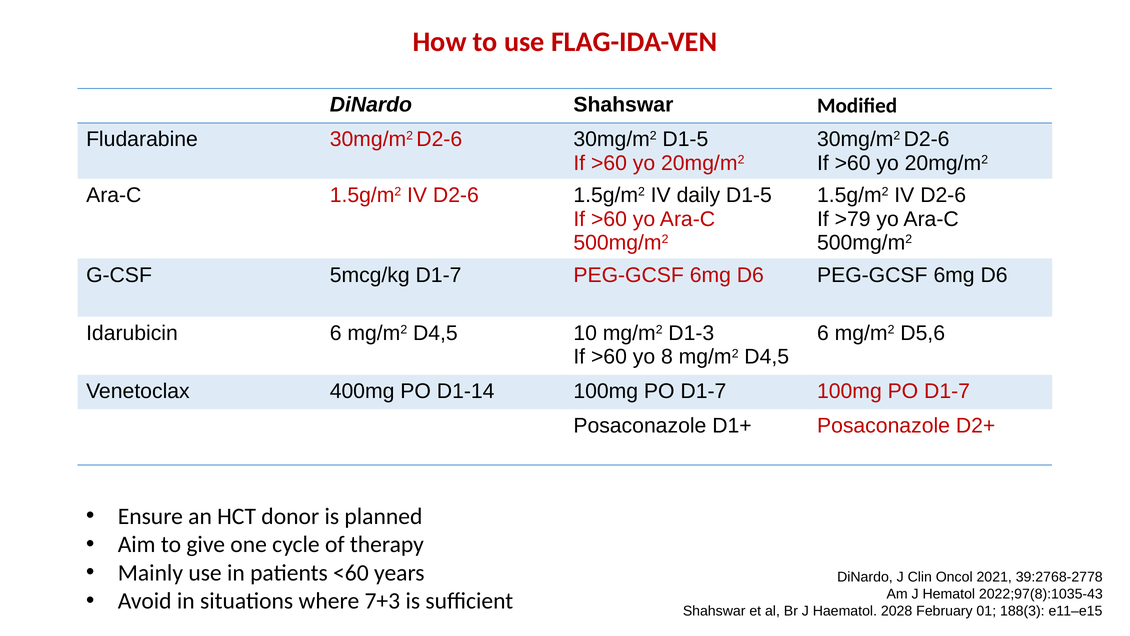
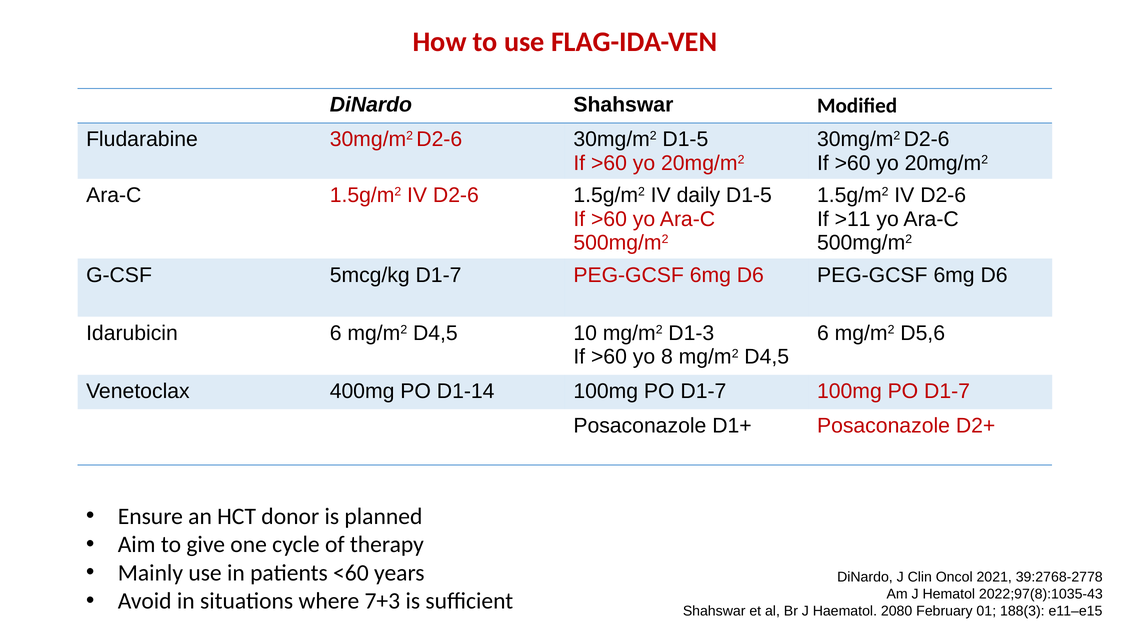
>79: >79 -> >11
2028: 2028 -> 2080
